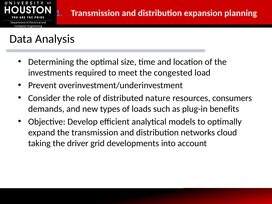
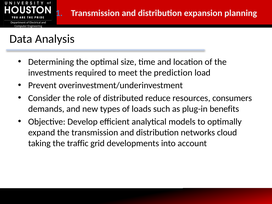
congested: congested -> prediction
nature: nature -> reduce
driver: driver -> traffic
